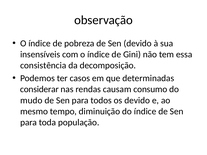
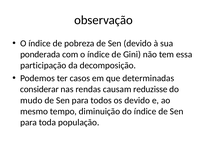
insensíveis: insensíveis -> ponderada
consistência: consistência -> participação
consumo: consumo -> reduzisse
